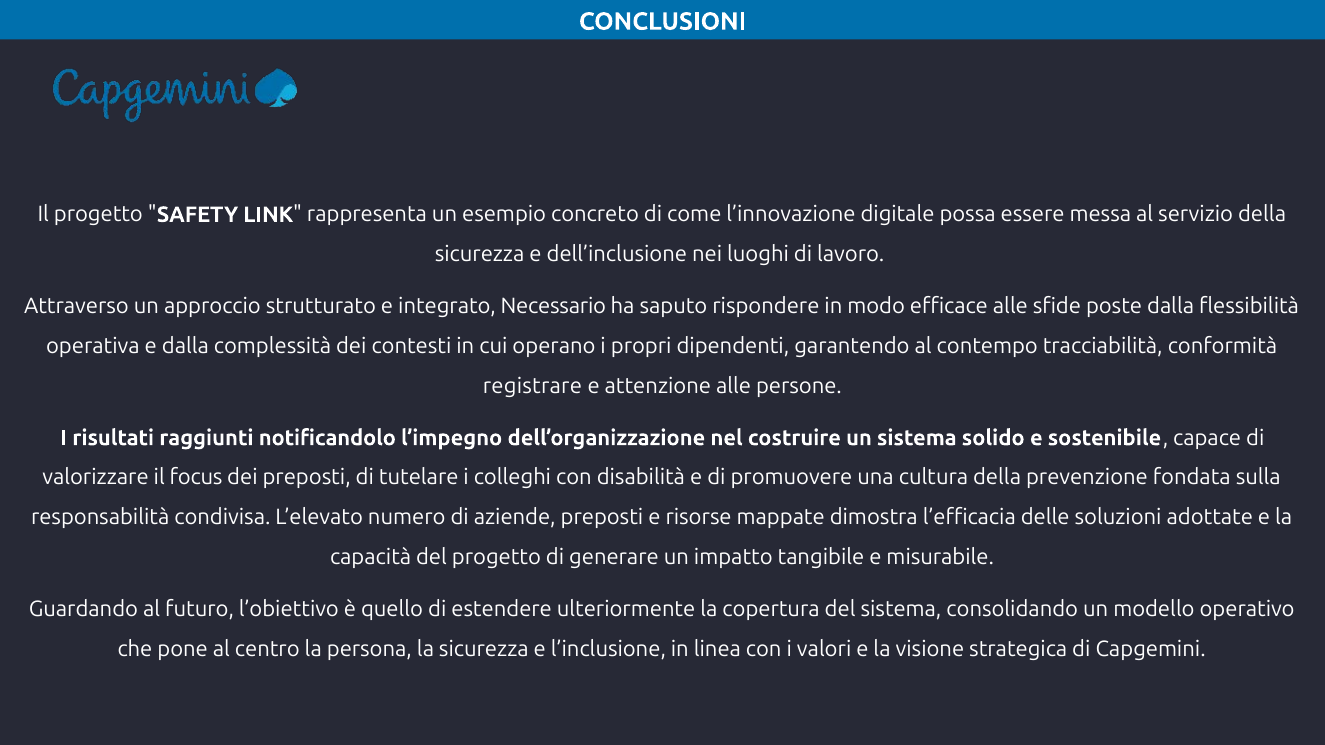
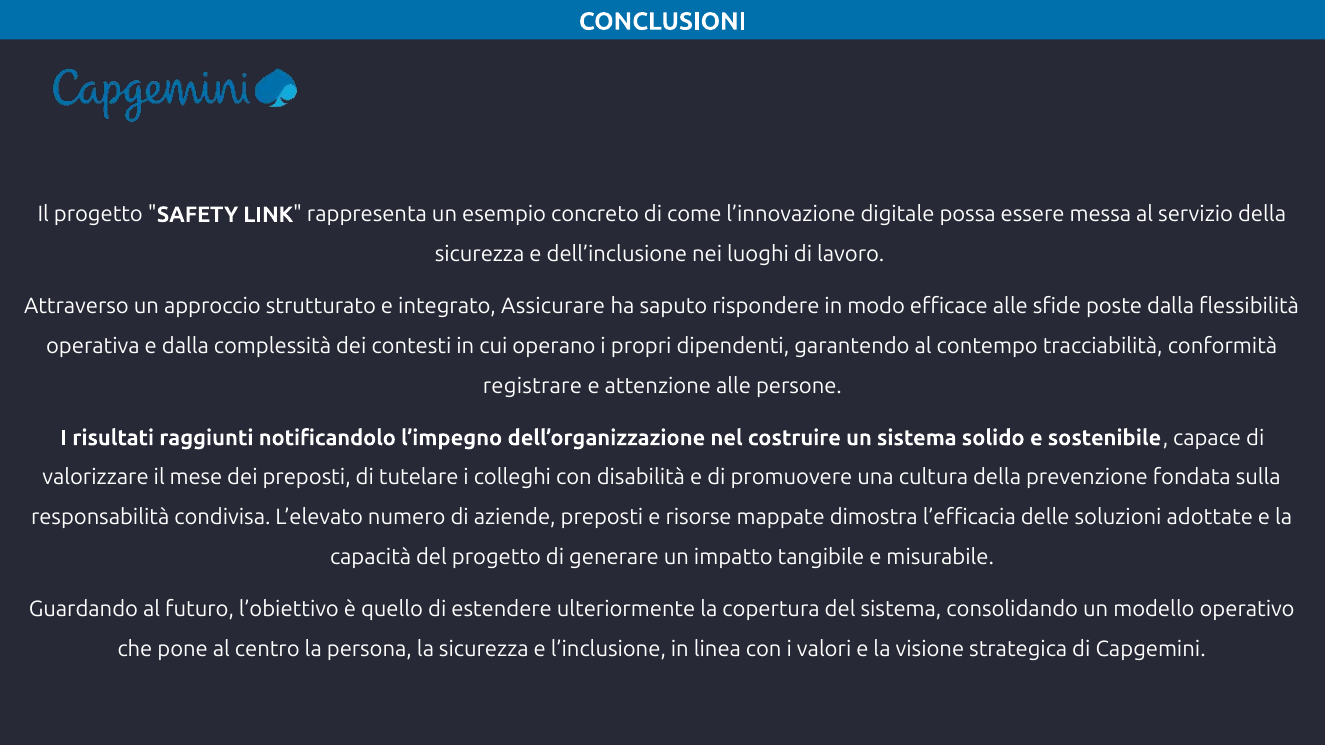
Necessario: Necessario -> Assicurare
focus: focus -> mese
